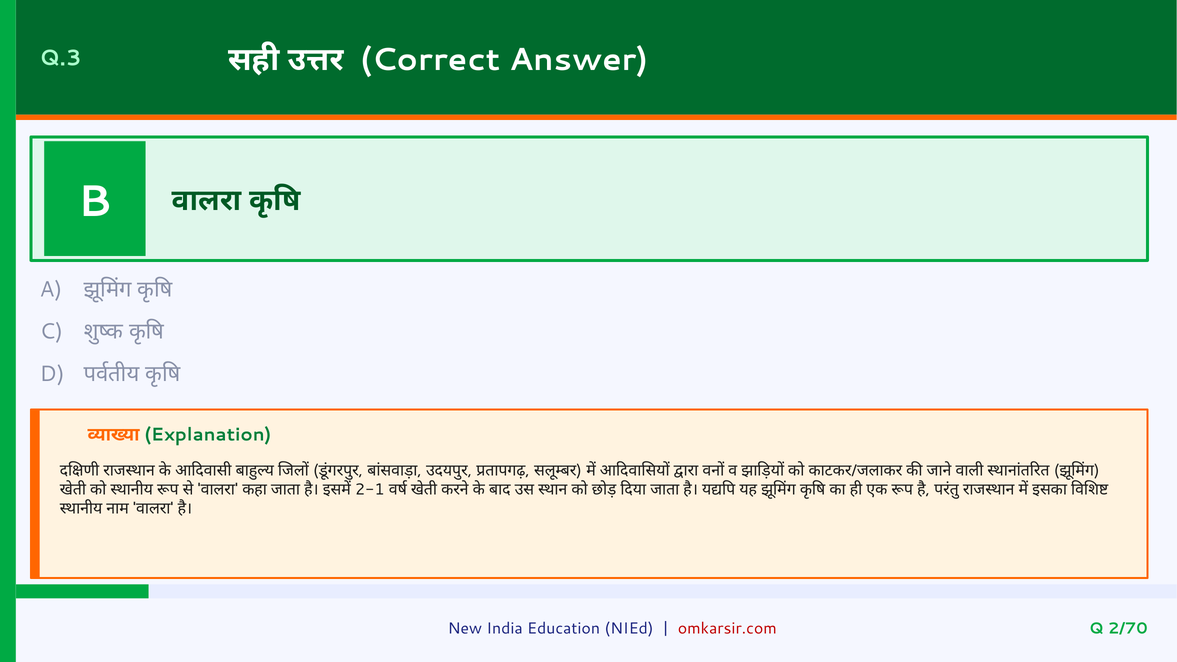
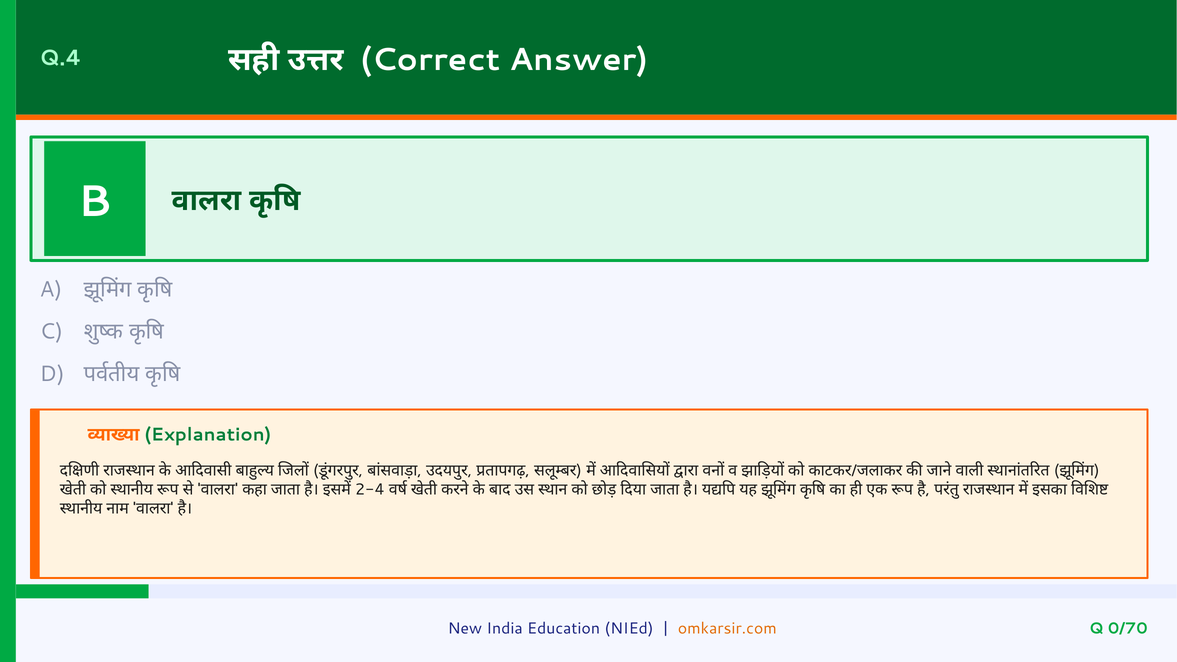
Q.3: Q.3 -> Q.4
2-1: 2-1 -> 2-4
omkarsir.com colour: red -> orange
2/70: 2/70 -> 0/70
